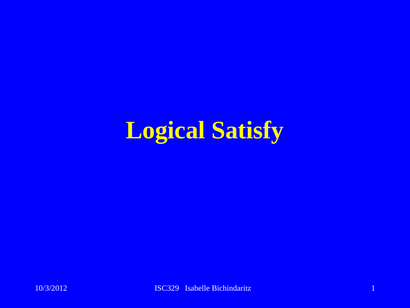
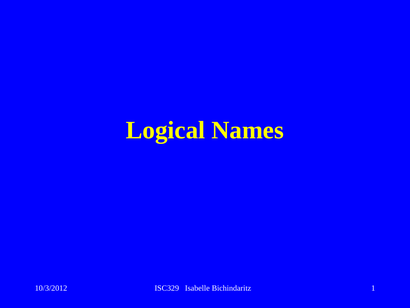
Satisfy: Satisfy -> Names
